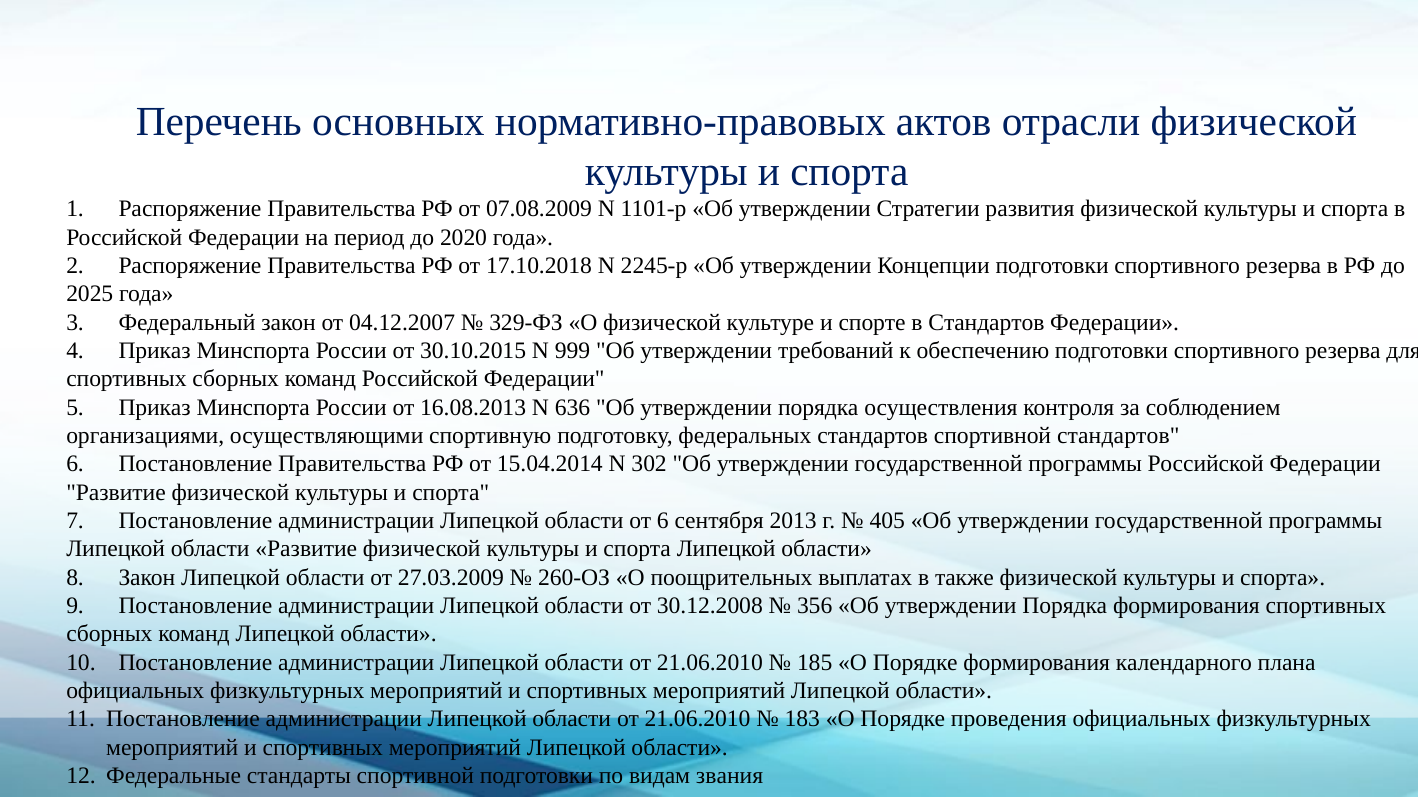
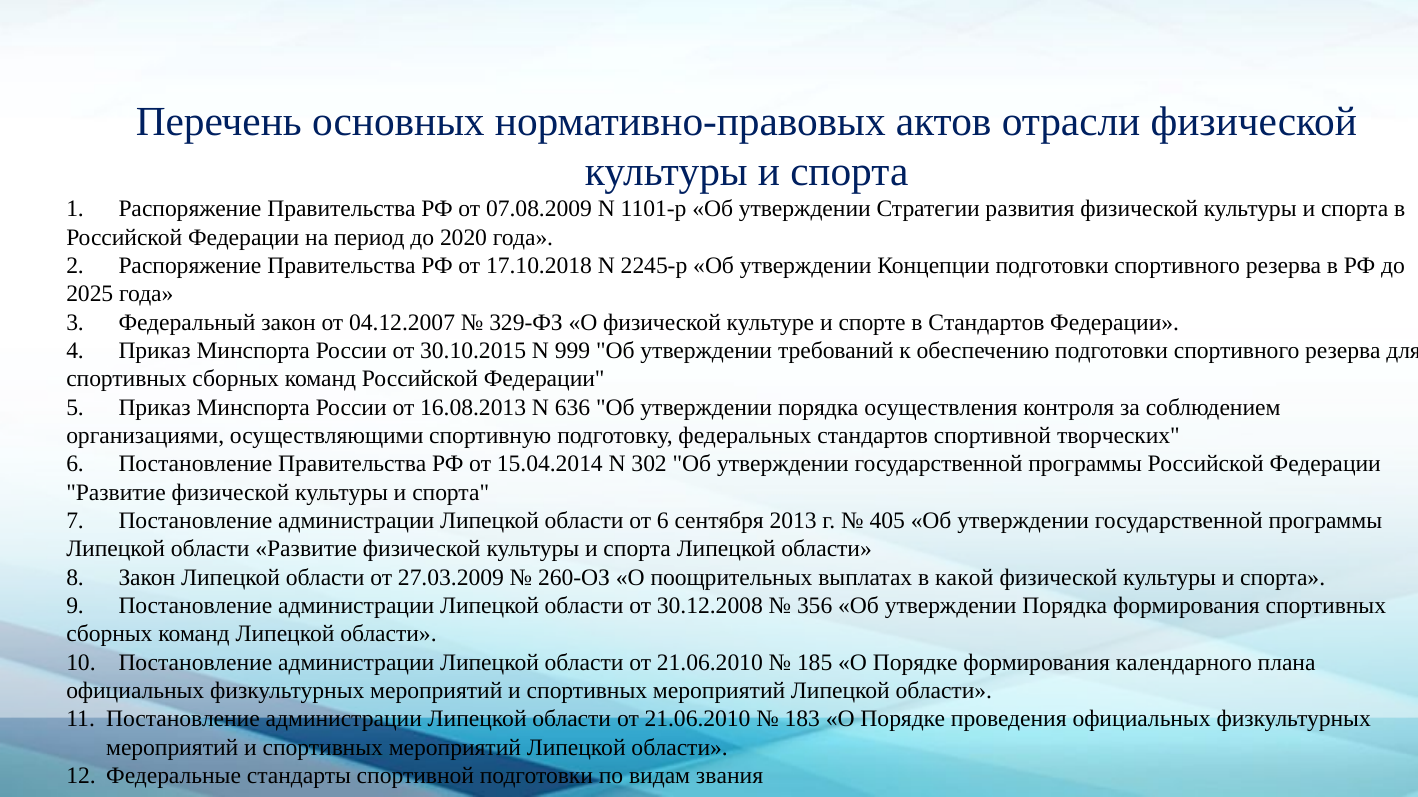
спортивной стандартов: стандартов -> творческих
также: также -> какой
